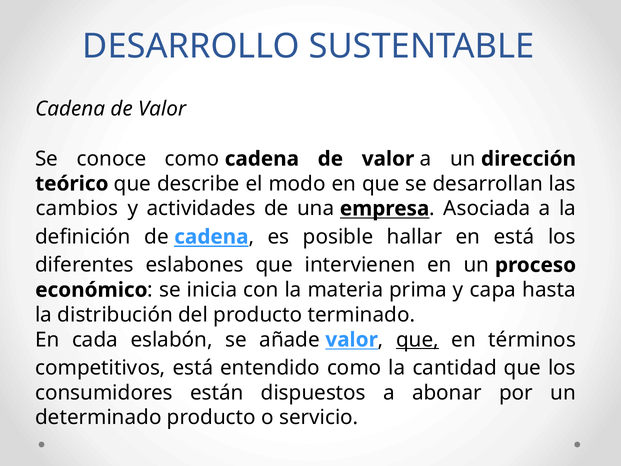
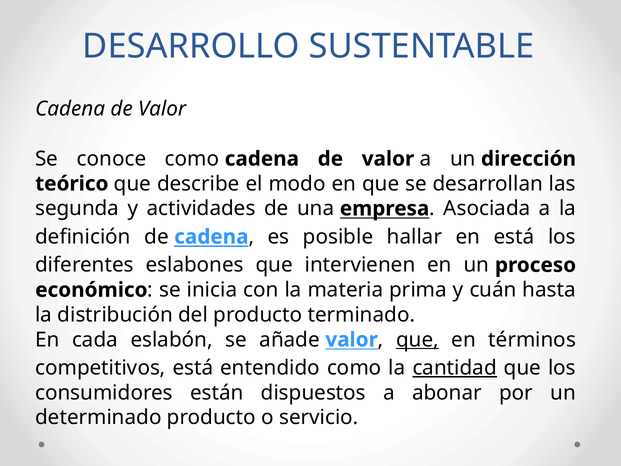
cambios: cambios -> segunda
capa: capa -> cuán
cantidad underline: none -> present
